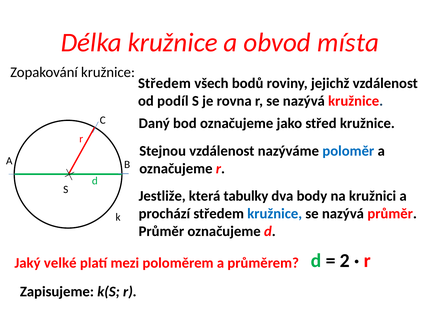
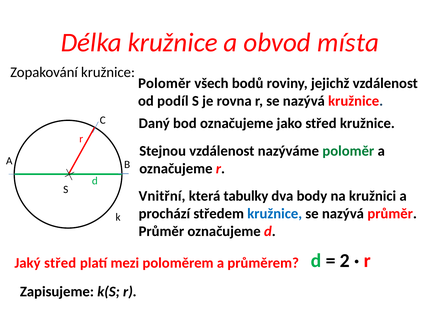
Středem at (164, 83): Středem -> Poloměr
poloměr at (348, 151) colour: blue -> green
Jestliže: Jestliže -> Vnitřní
Jaký velké: velké -> střed
